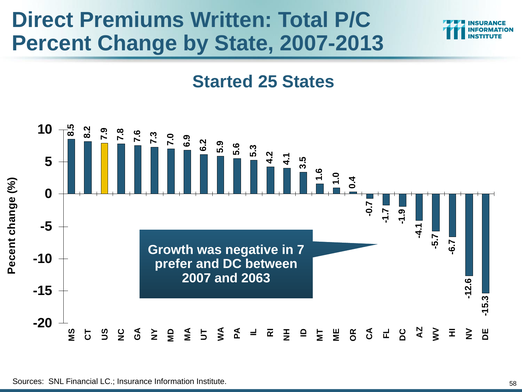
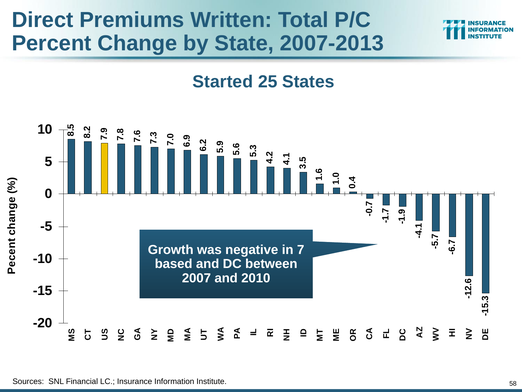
prefer: prefer -> based
2063: 2063 -> 2010
